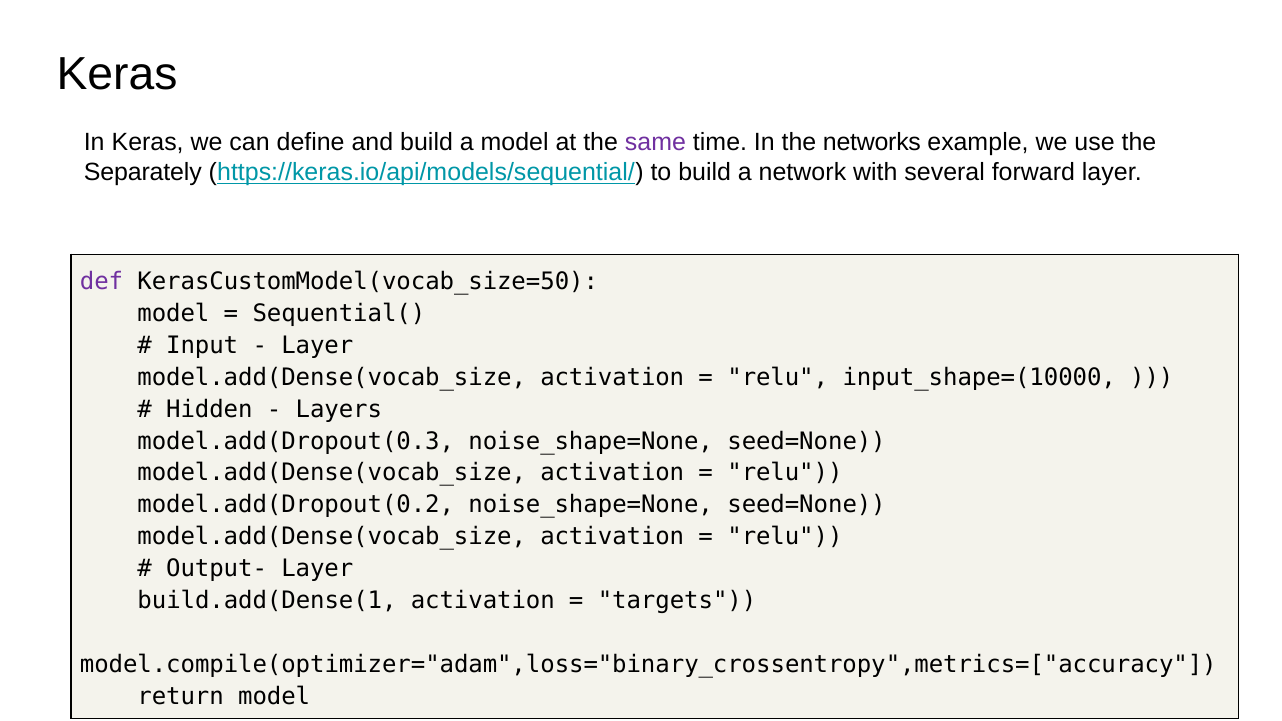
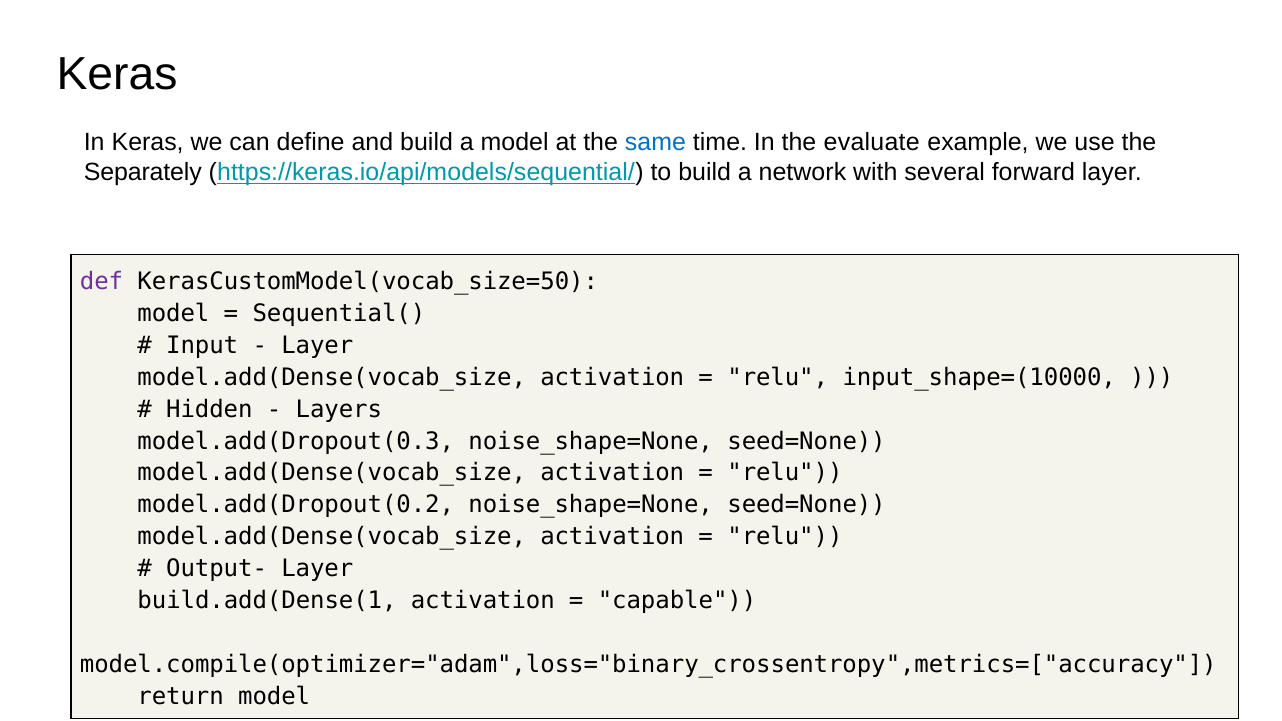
same colour: purple -> blue
networks: networks -> evaluate
targets: targets -> capable
